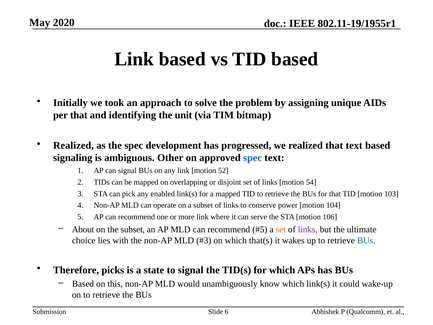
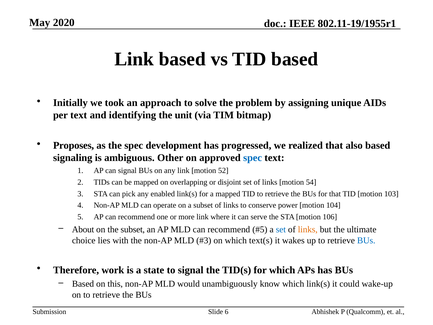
per that: that -> text
Realized at (73, 145): Realized -> Proposes
that text: text -> also
set at (281, 229) colour: orange -> blue
links at (308, 229) colour: purple -> orange
that(s: that(s -> text(s
picks: picks -> work
